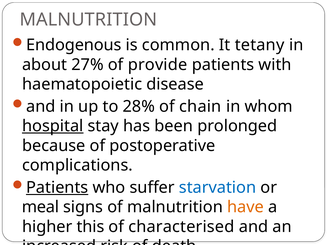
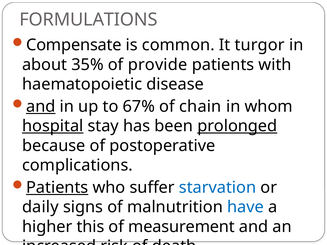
MALNUTRITION at (88, 20): MALNUTRITION -> FORMULATIONS
Endogenous: Endogenous -> Compensate
tetany: tetany -> turgor
27%: 27% -> 35%
and at (41, 107) underline: none -> present
28%: 28% -> 67%
prolonged underline: none -> present
meal: meal -> daily
have colour: orange -> blue
characterised: characterised -> measurement
